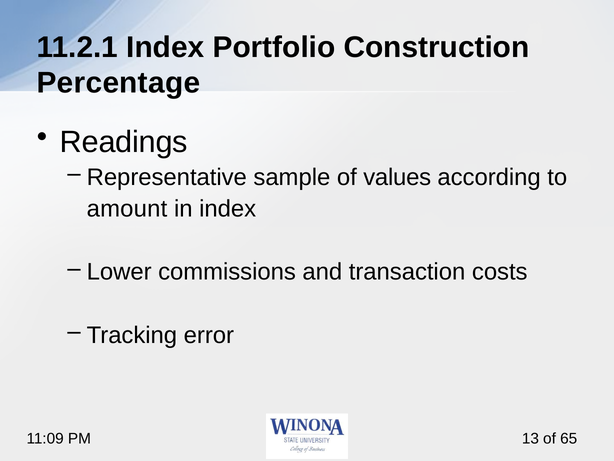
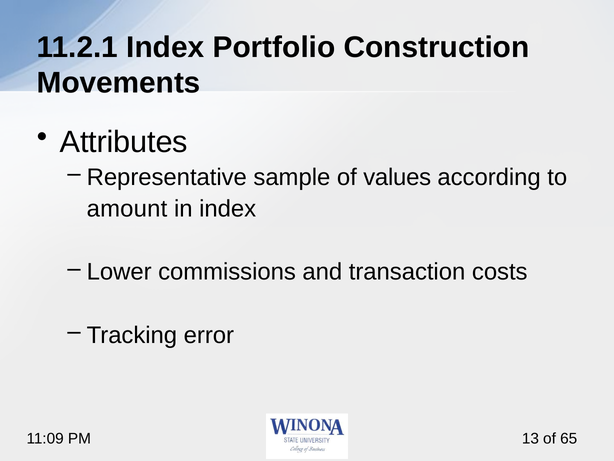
Percentage: Percentage -> Movements
Readings: Readings -> Attributes
